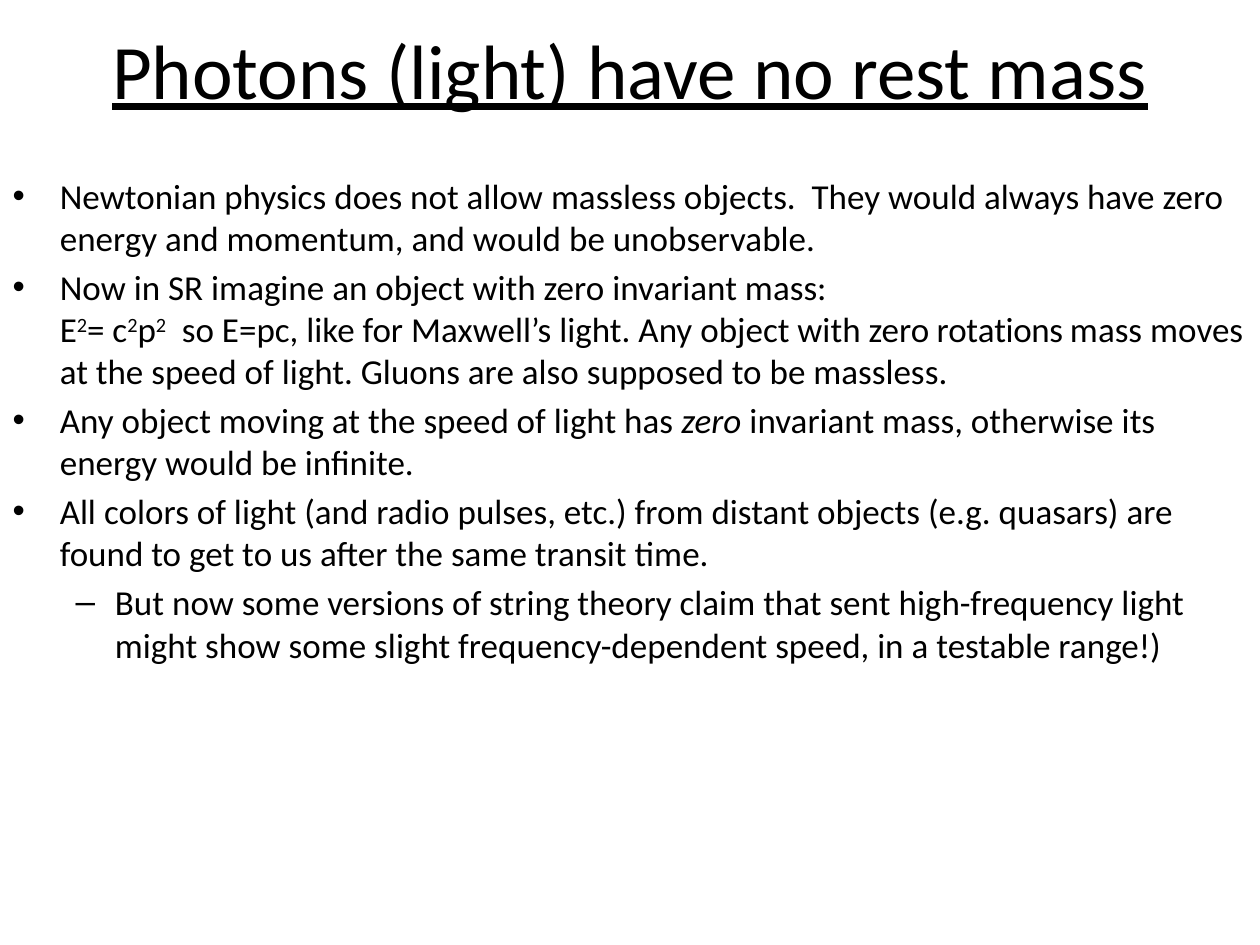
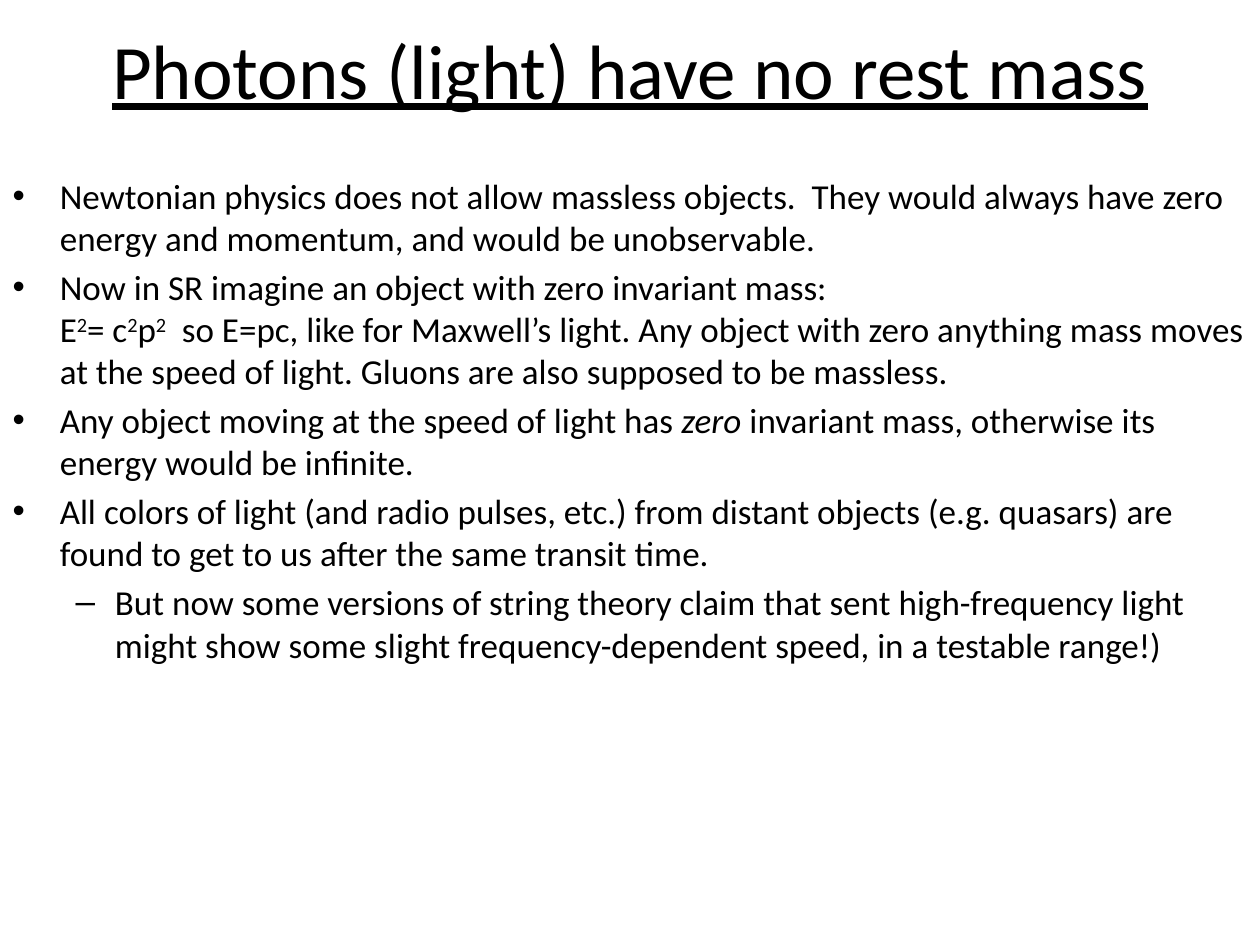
rotations: rotations -> anything
